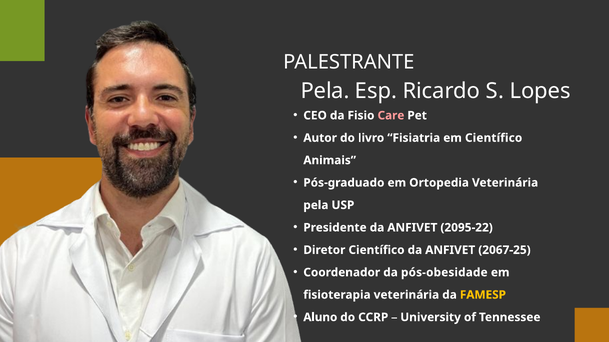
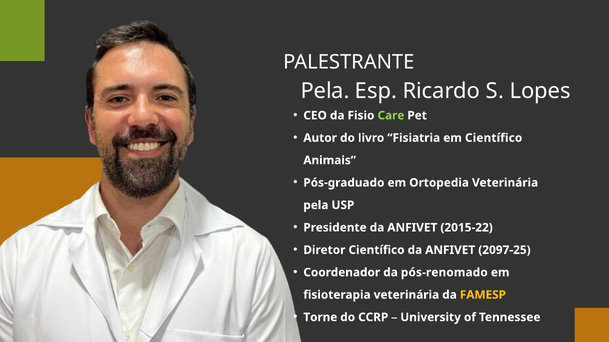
Care colour: pink -> light green
2095-22: 2095-22 -> 2015-22
2067-25: 2067-25 -> 2097-25
pós-obesidade: pós-obesidade -> pós-renomado
Aluno: Aluno -> Torne
